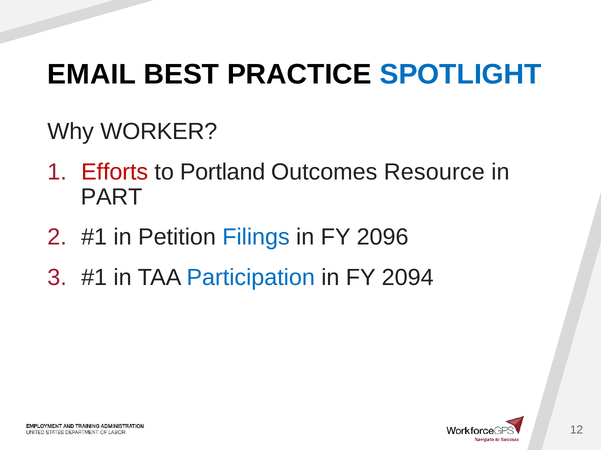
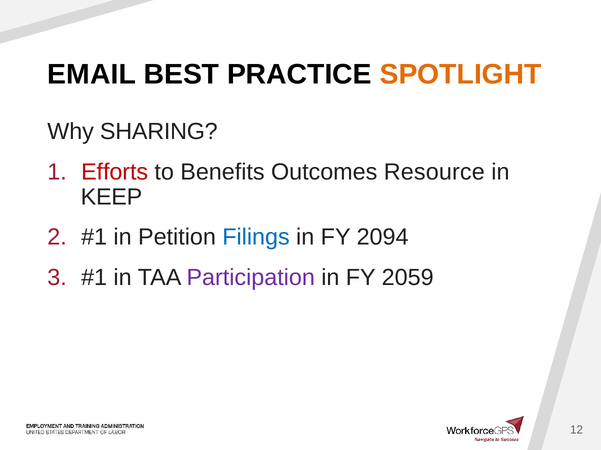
SPOTLIGHT colour: blue -> orange
WORKER: WORKER -> SHARING
Portland: Portland -> Benefits
PART: PART -> KEEP
2096: 2096 -> 2094
Participation colour: blue -> purple
2094: 2094 -> 2059
